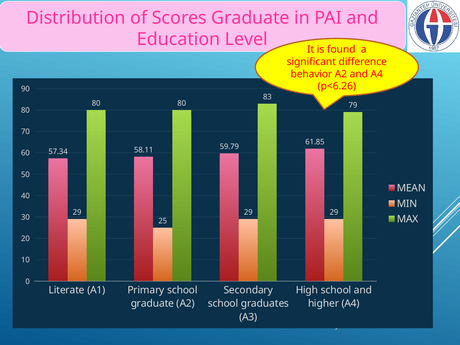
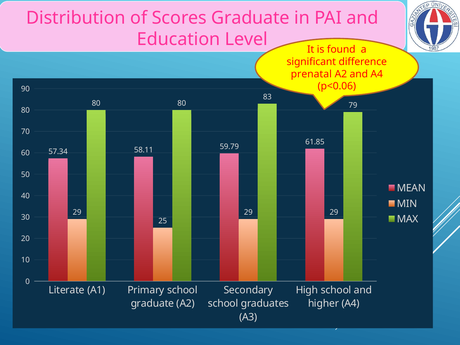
behavior: behavior -> prenatal
p<6.26: p<6.26 -> p<0.06
